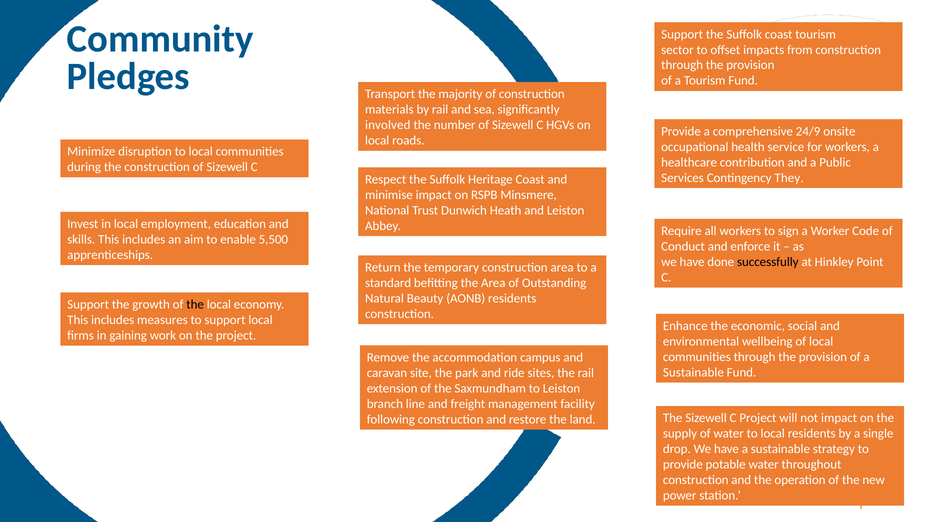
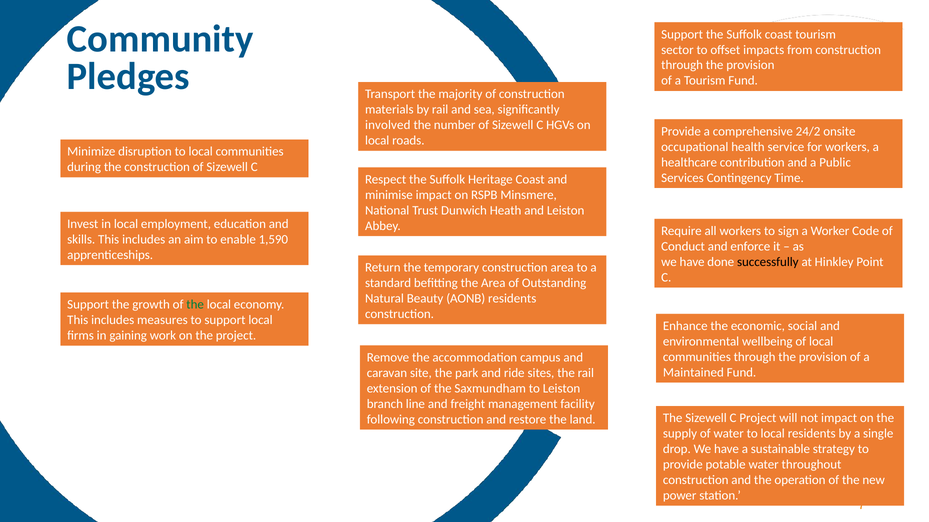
24/9: 24/9 -> 24/2
They: They -> Time
5,500: 5,500 -> 1,590
the at (195, 305) colour: black -> green
Sustainable at (693, 373): Sustainable -> Maintained
